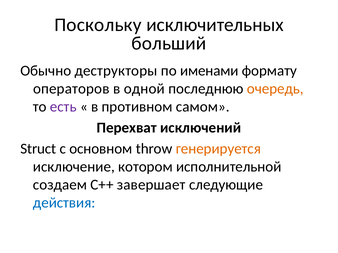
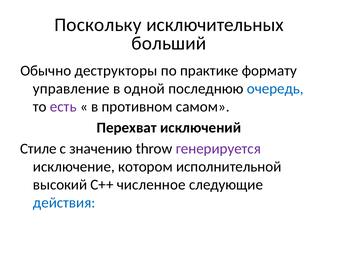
именами: именами -> практике
операторов: операторов -> управление
очередь colour: orange -> blue
Struct: Struct -> Стиле
основном: основном -> значению
генерируется colour: orange -> purple
создаем: создаем -> высокий
завершает: завершает -> численное
